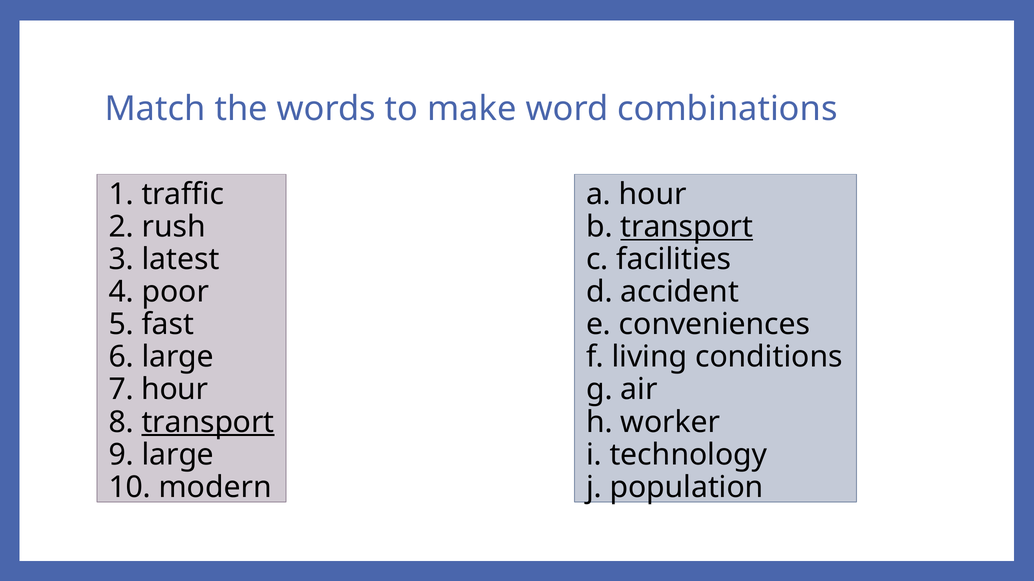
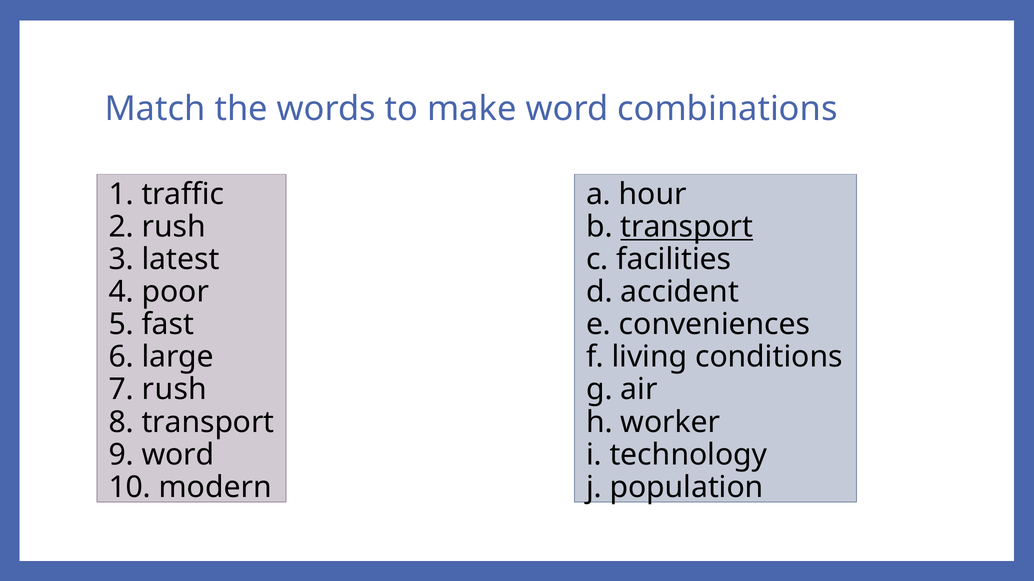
7 hour: hour -> rush
transport at (208, 423) underline: present -> none
9 large: large -> word
